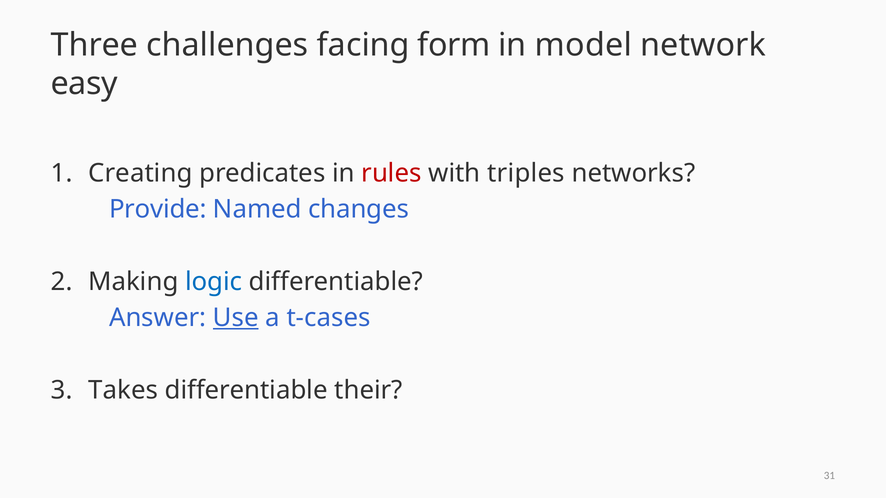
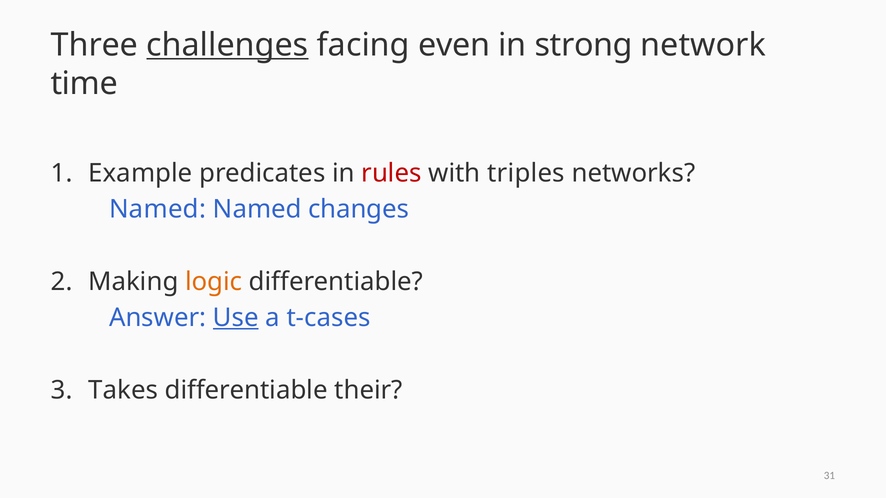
challenges underline: none -> present
form: form -> even
model: model -> strong
easy: easy -> time
Creating: Creating -> Example
Provide at (158, 209): Provide -> Named
logic colour: blue -> orange
